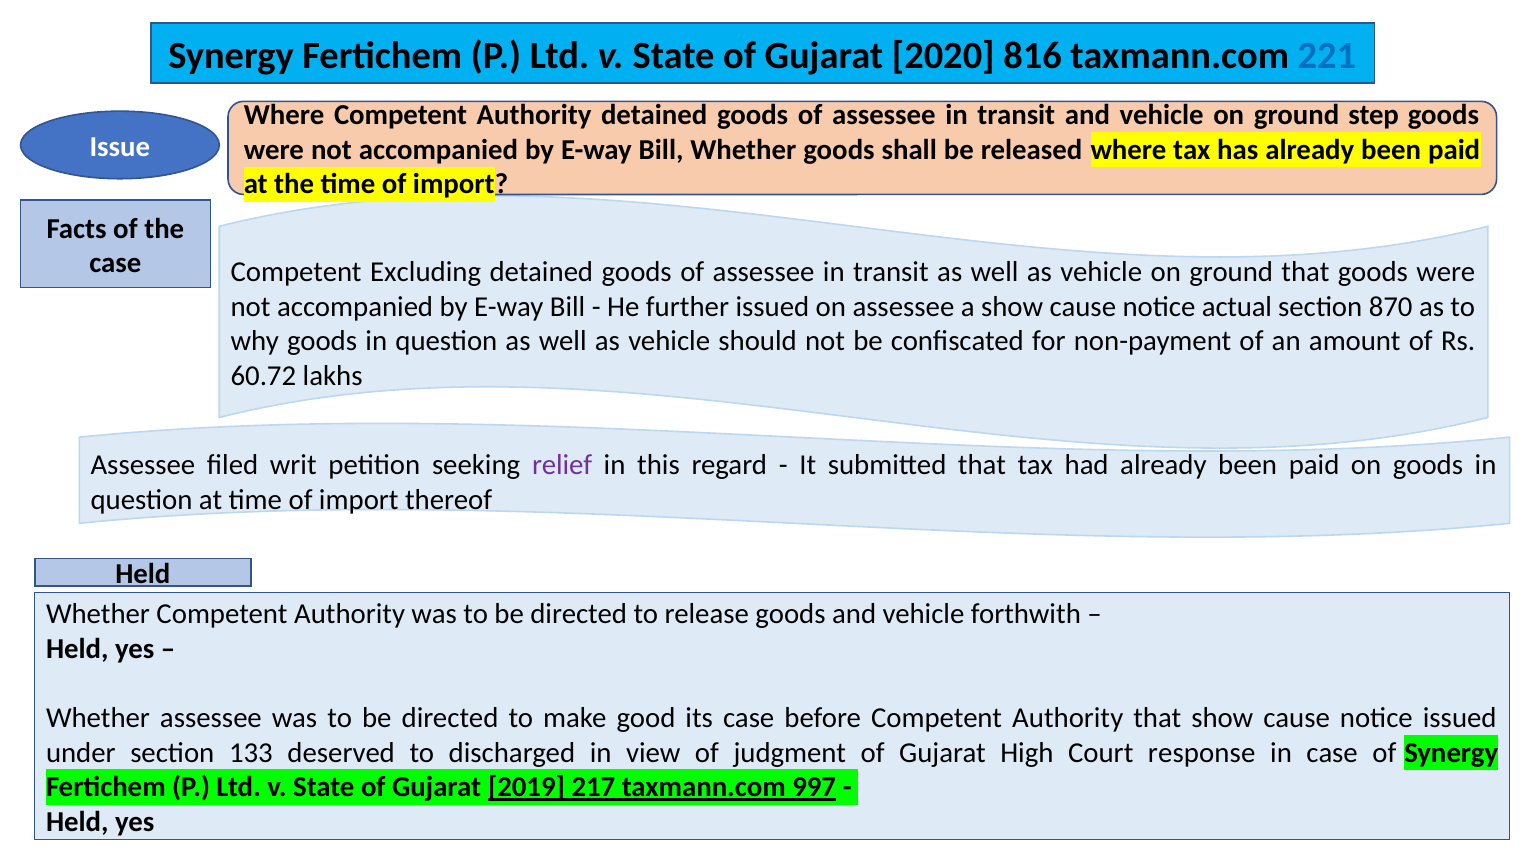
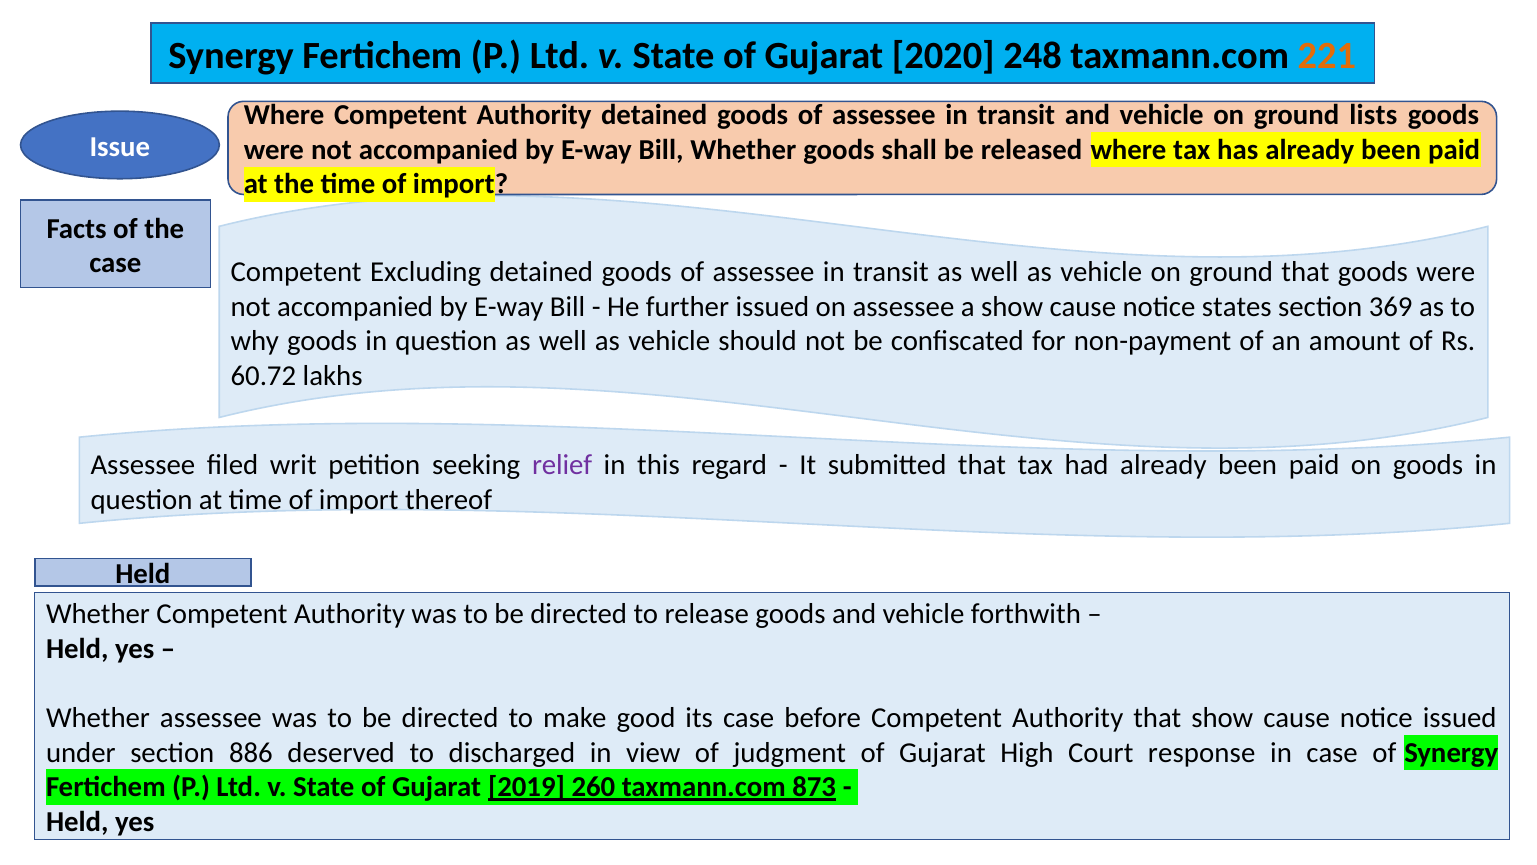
816: 816 -> 248
221 colour: blue -> orange
step: step -> lists
actual: actual -> states
870: 870 -> 369
133: 133 -> 886
217: 217 -> 260
997: 997 -> 873
